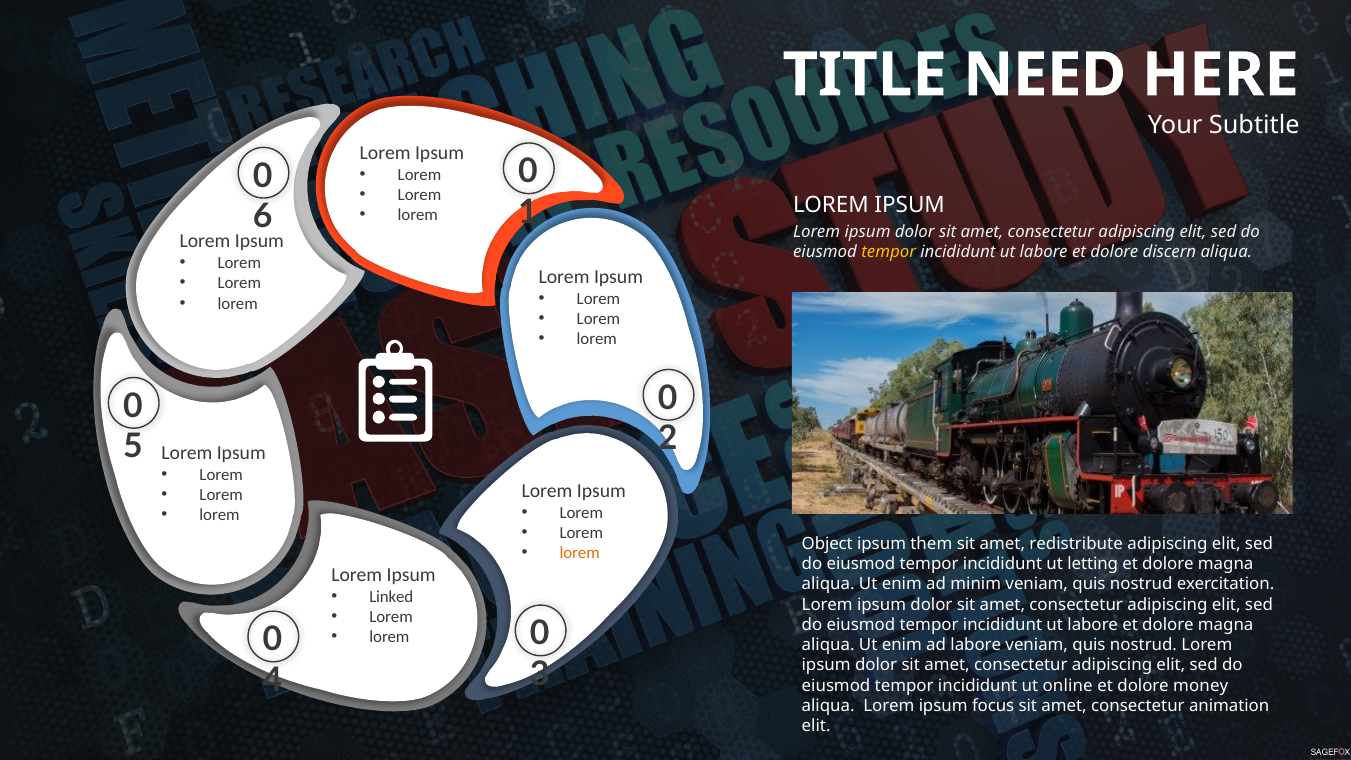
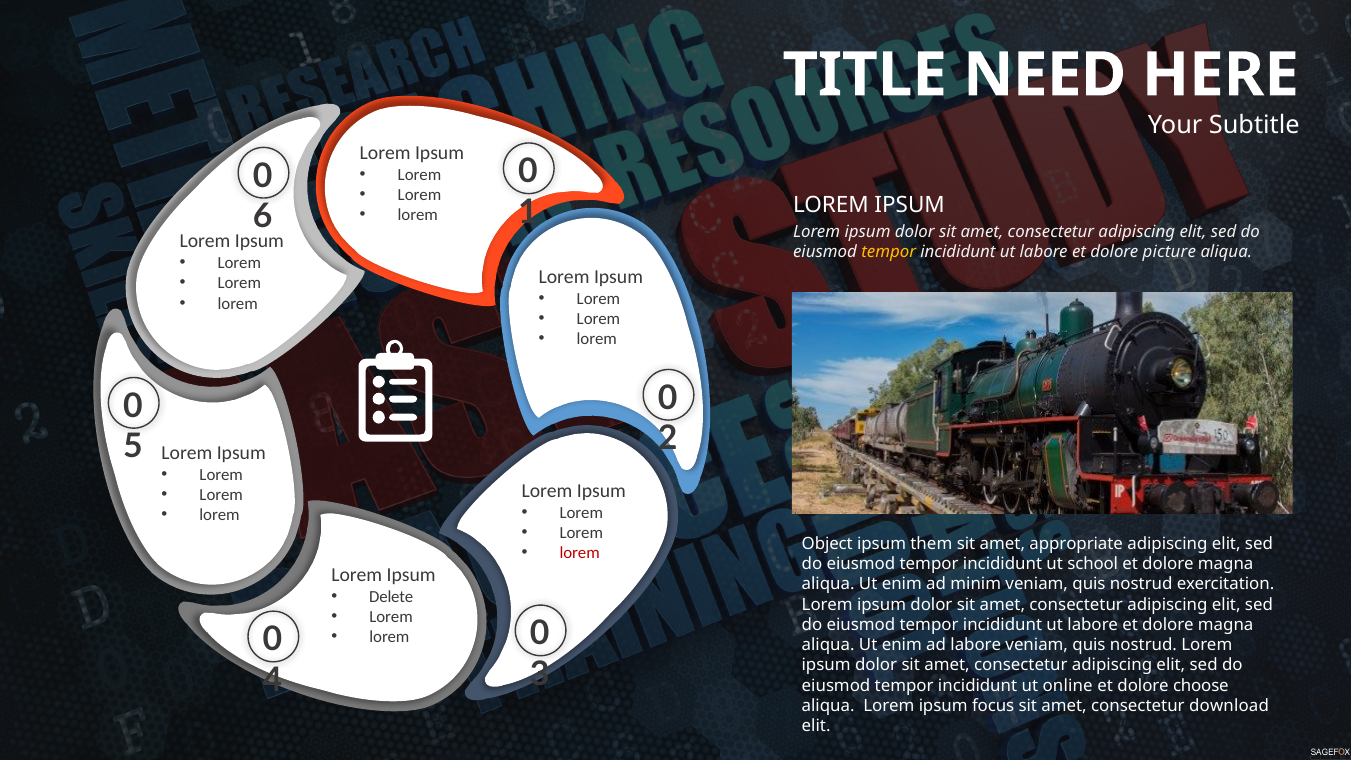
discern: discern -> picture
redistribute: redistribute -> appropriate
lorem at (580, 553) colour: orange -> red
letting: letting -> school
Linked: Linked -> Delete
money: money -> choose
animation: animation -> download
